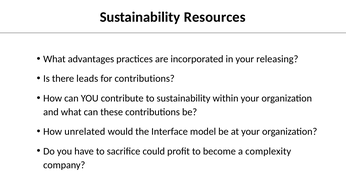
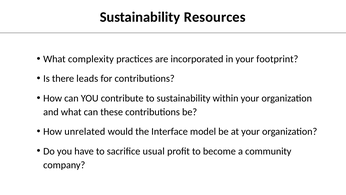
advantages: advantages -> complexity
releasing: releasing -> footprint
could: could -> usual
complexity: complexity -> community
